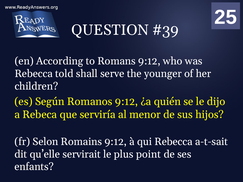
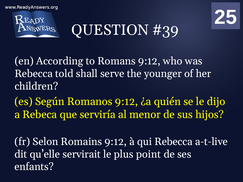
a-t-sait: a-t-sait -> a-t-live
